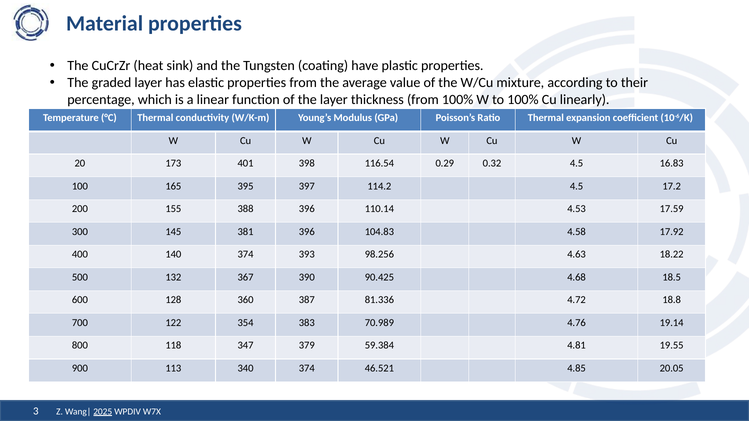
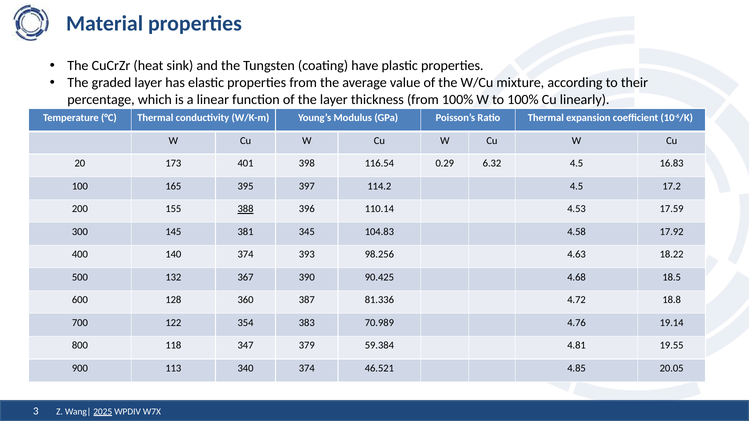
0.32: 0.32 -> 6.32
388 underline: none -> present
381 396: 396 -> 345
